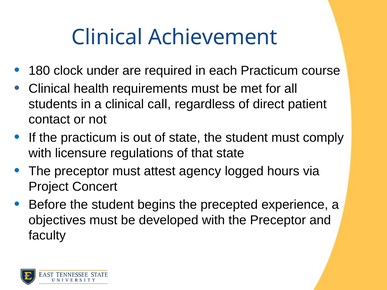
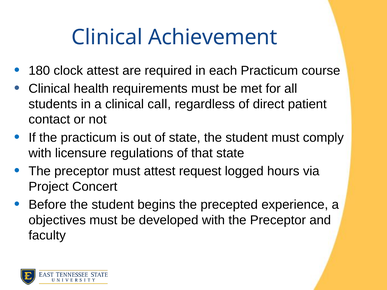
clock under: under -> attest
agency: agency -> request
